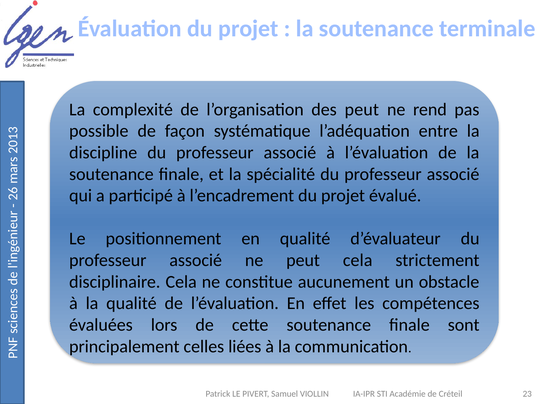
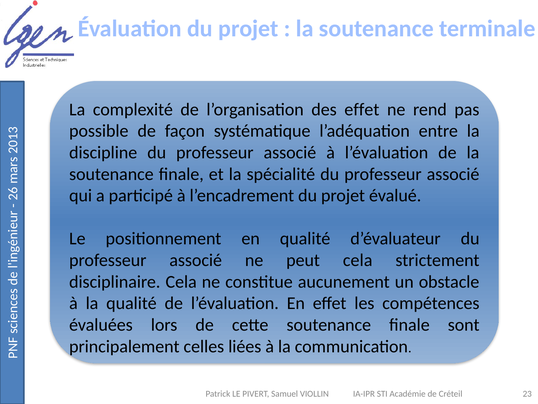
des peut: peut -> effet
